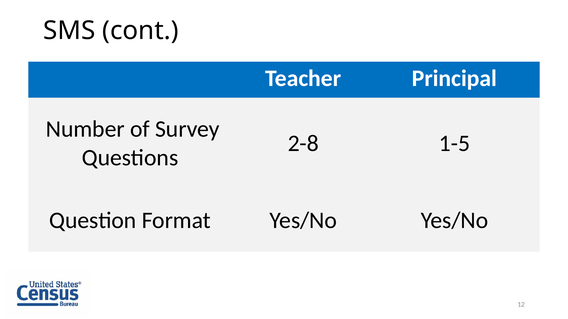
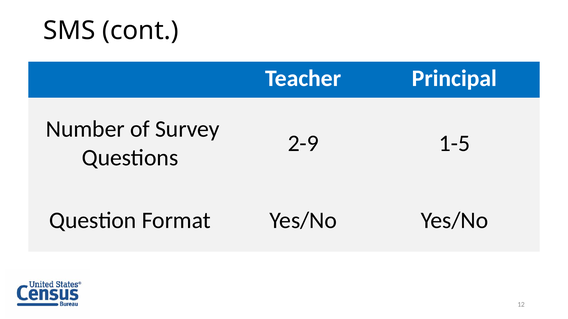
2-8: 2-8 -> 2-9
